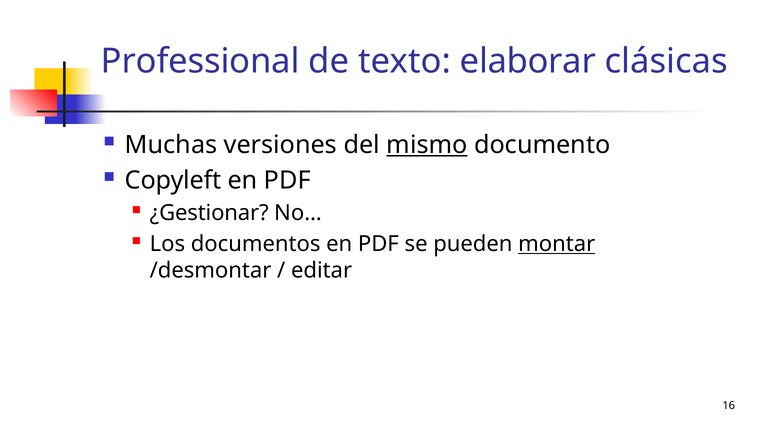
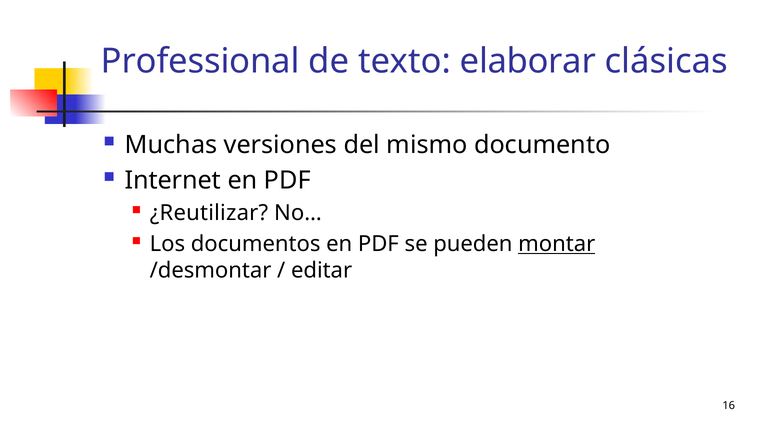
mismo underline: present -> none
Copyleft: Copyleft -> Internet
¿Gestionar: ¿Gestionar -> ¿Reutilizar
